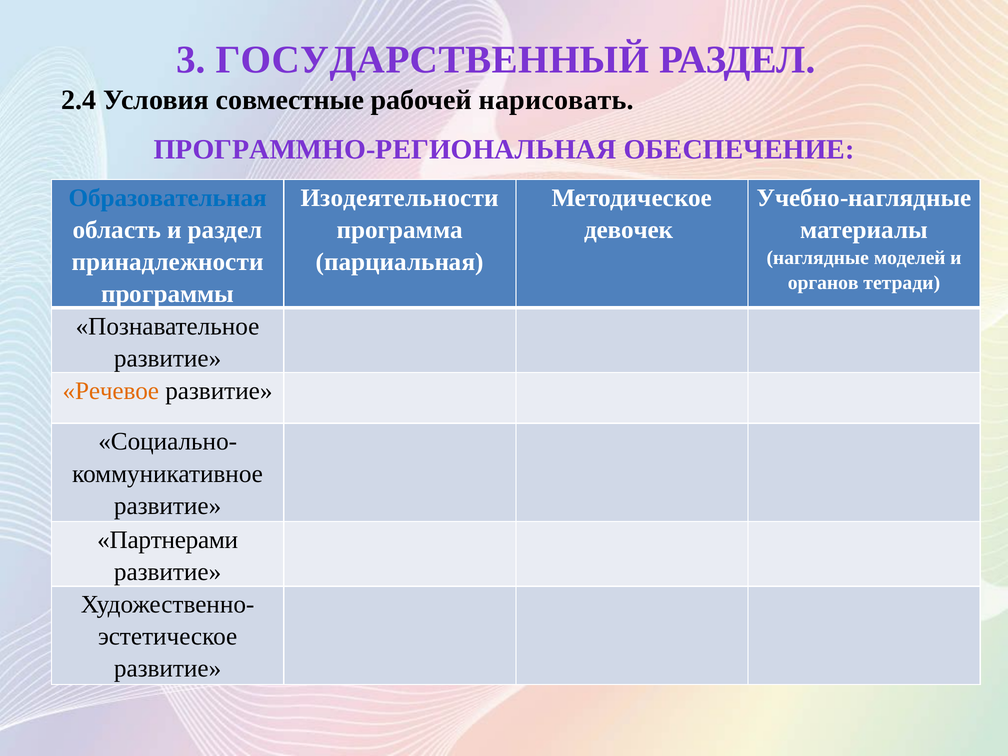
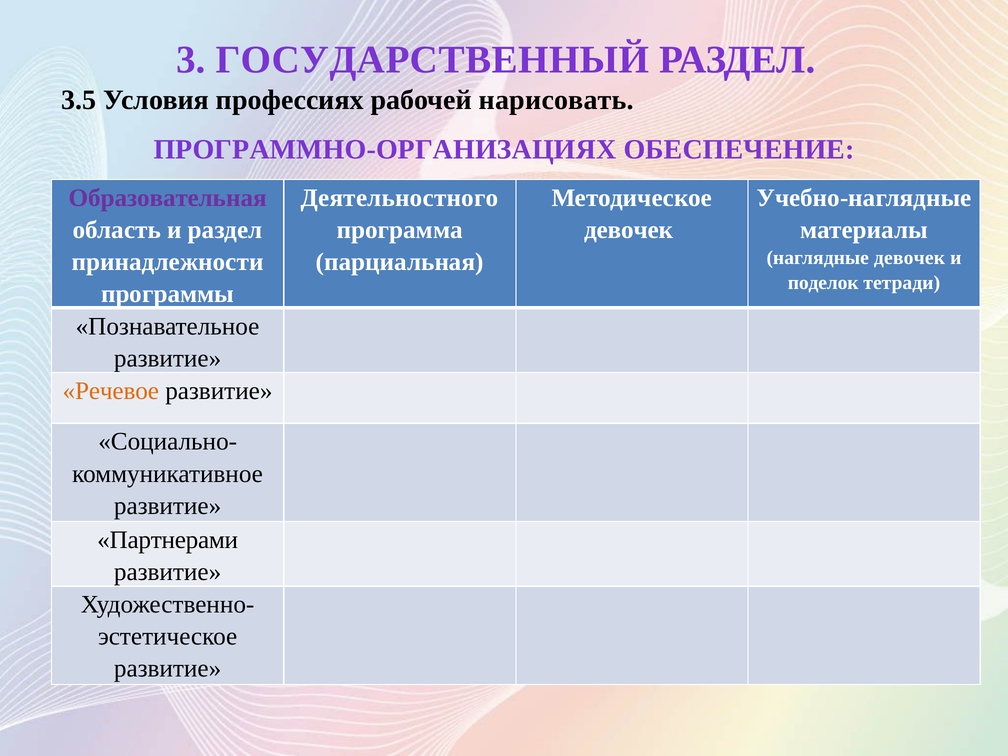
2.4: 2.4 -> 3.5
совместные: совместные -> профессиях
ПРОГРАММНО-РЕГИОНАЛЬНАЯ: ПРОГРАММНО-РЕГИОНАЛЬНАЯ -> ПРОГРАММНО-ОРГАНИЗАЦИЯХ
Образовательная colour: blue -> purple
Изодеятельности: Изодеятельности -> Деятельностного
наглядные моделей: моделей -> девочек
органов: органов -> поделок
